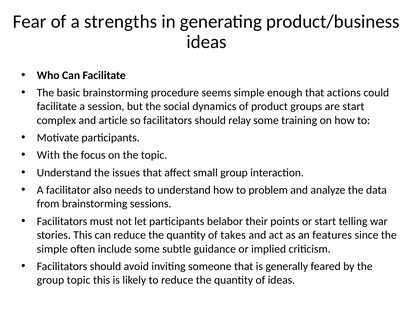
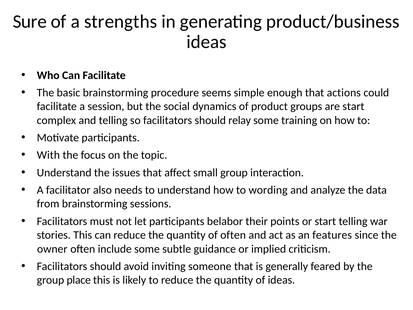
Fear: Fear -> Sure
and article: article -> telling
problem: problem -> wording
of takes: takes -> often
simple at (52, 249): simple -> owner
group topic: topic -> place
